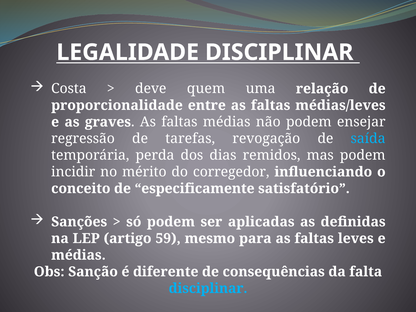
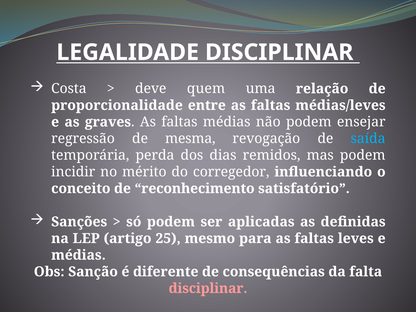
tarefas: tarefas -> mesma
especificamente: especificamente -> reconhecimento
59: 59 -> 25
disciplinar at (208, 288) colour: light blue -> pink
